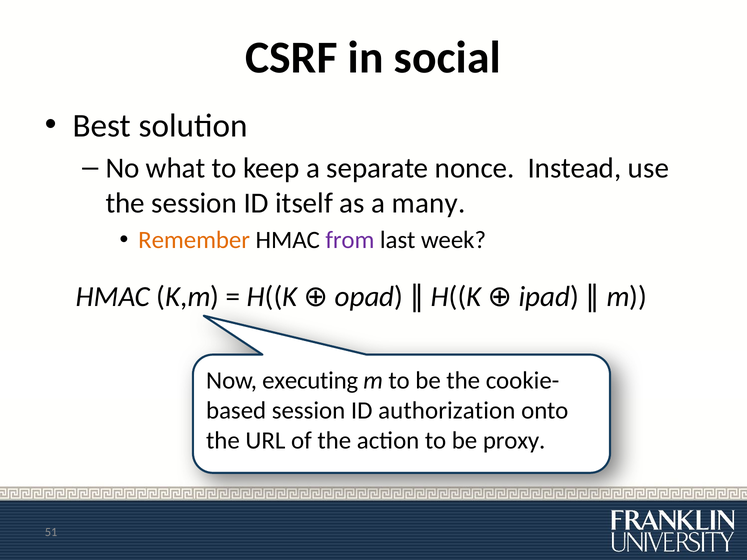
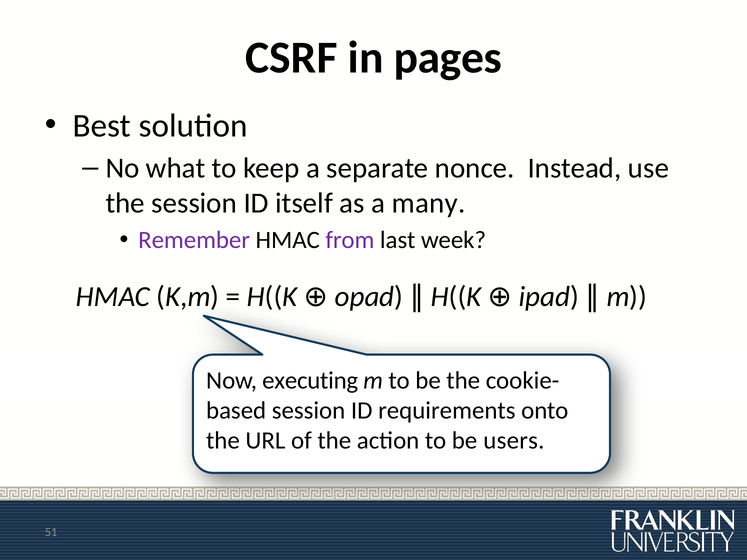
social: social -> pages
Remember colour: orange -> purple
authorization: authorization -> requirements
proxy: proxy -> users
